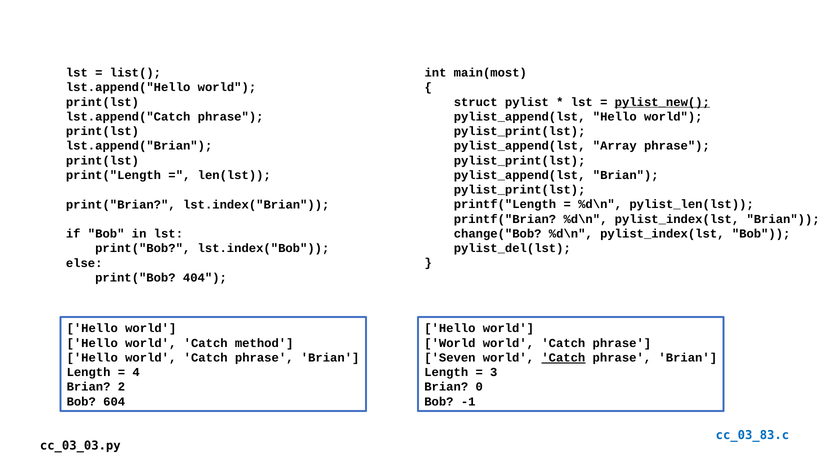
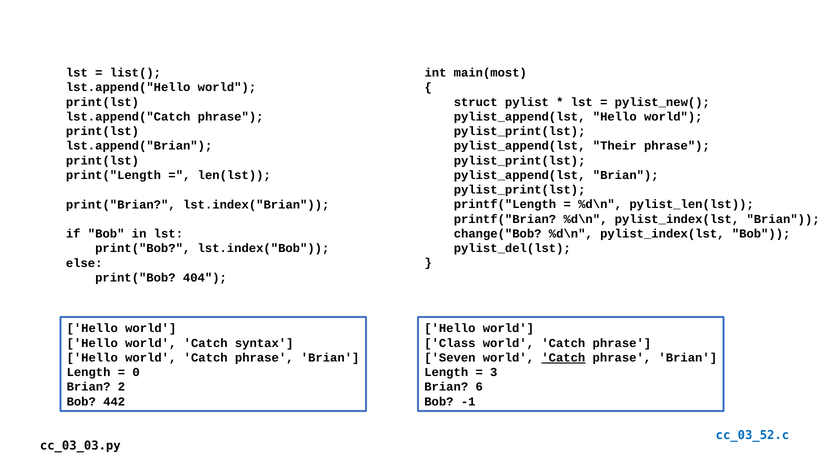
pylist_new( underline: present -> none
Array: Array -> Their
method: method -> syntax
World at (450, 343): World -> Class
4: 4 -> 0
0: 0 -> 6
604: 604 -> 442
cc_03_83.c: cc_03_83.c -> cc_03_52.c
